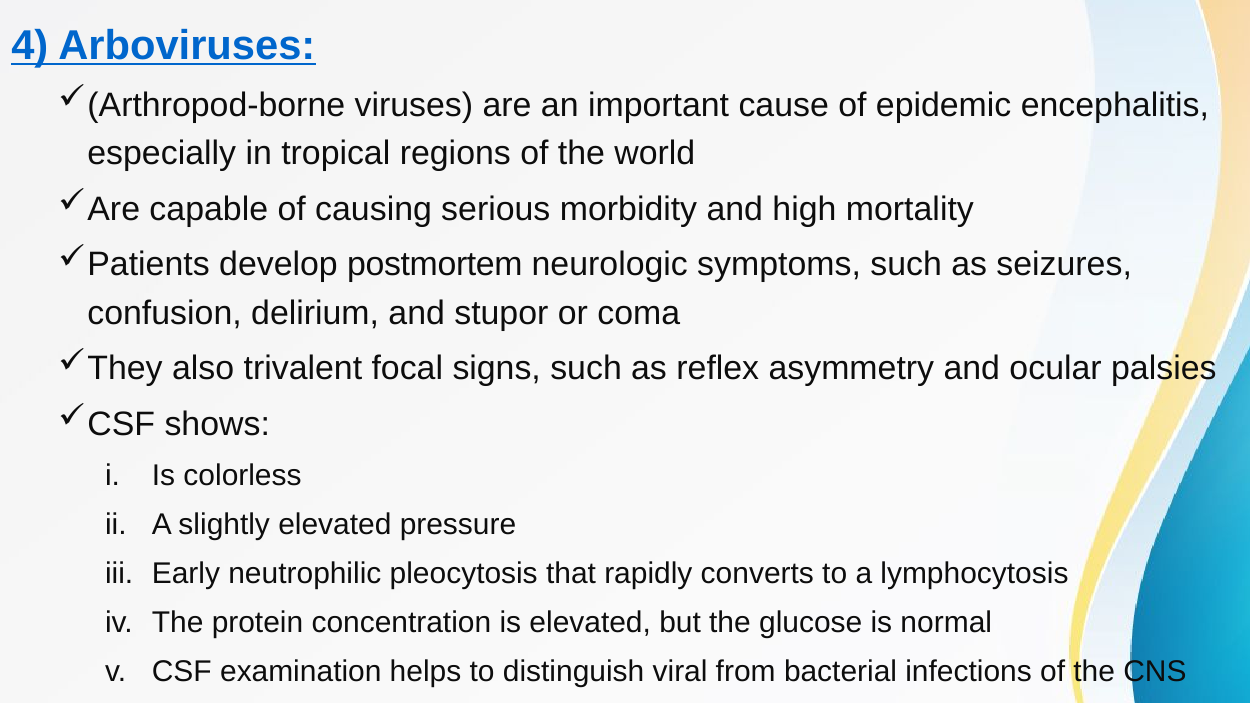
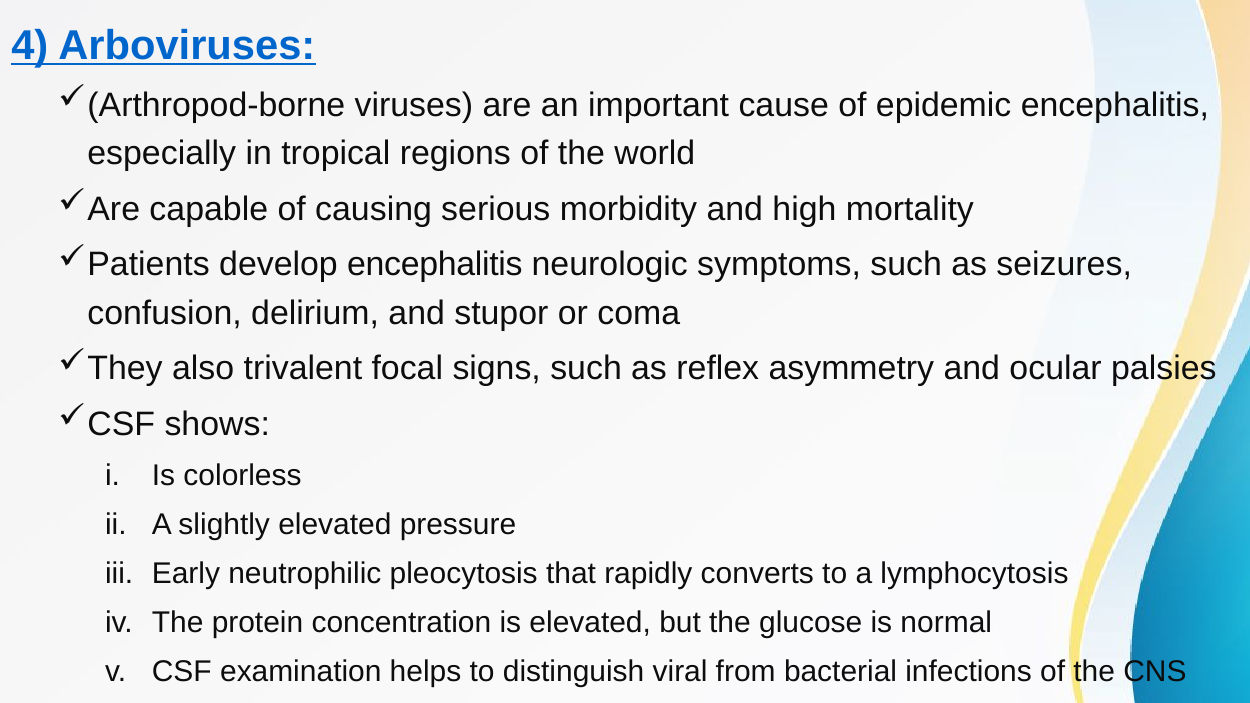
develop postmortem: postmortem -> encephalitis
